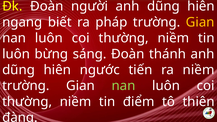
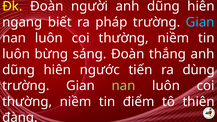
Gian at (200, 22) colour: yellow -> light blue
thánh: thánh -> thắng
ra niềm: niềm -> dùng
